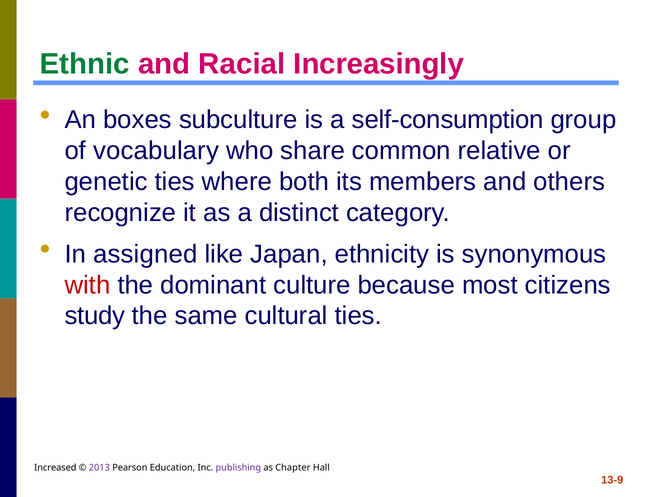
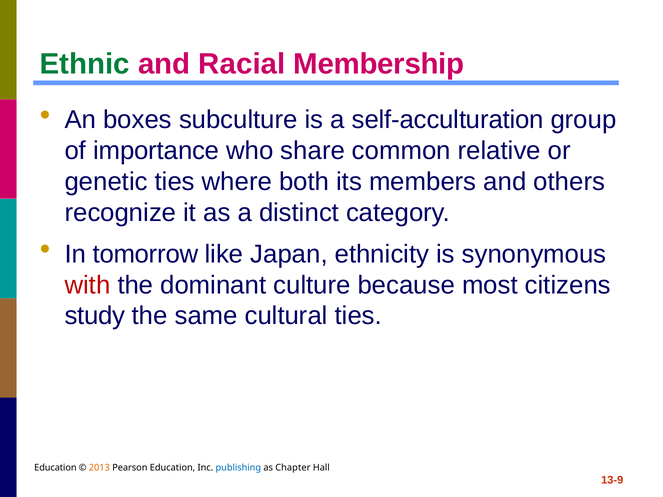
Increasingly: Increasingly -> Membership
self-consumption: self-consumption -> self-acculturation
vocabulary: vocabulary -> importance
assigned: assigned -> tomorrow
Increased at (55, 468): Increased -> Education
2013 colour: purple -> orange
publishing colour: purple -> blue
